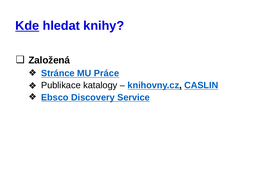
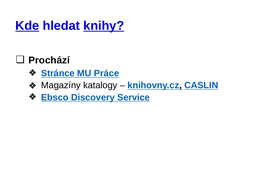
knihy underline: none -> present
Založená: Založená -> Prochází
Publikace: Publikace -> Magazíny
